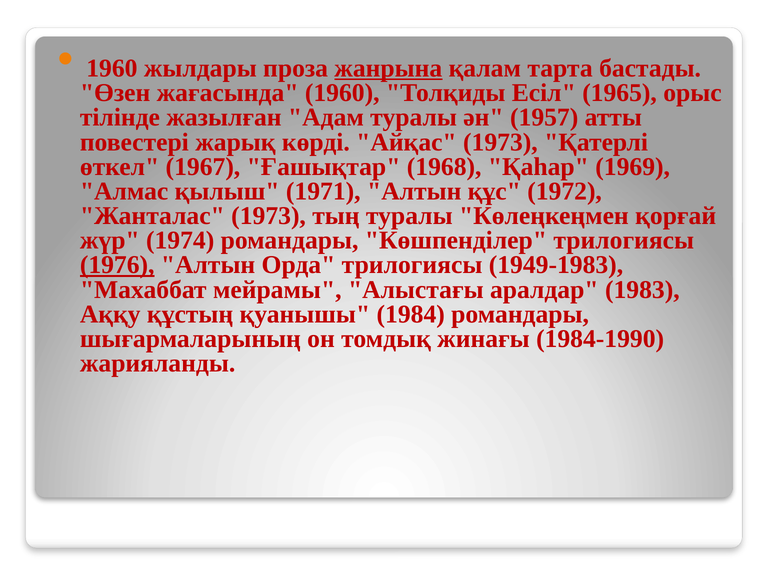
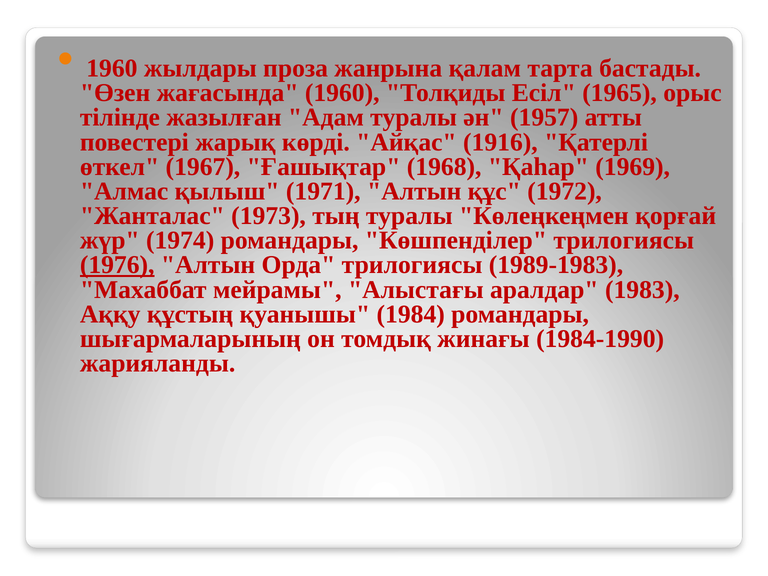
жанрына underline: present -> none
Айқас 1973: 1973 -> 1916
1949-1983: 1949-1983 -> 1989-1983
